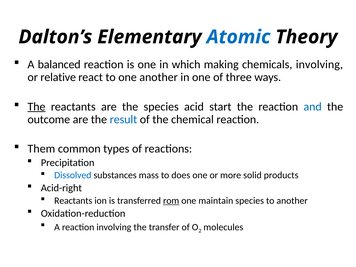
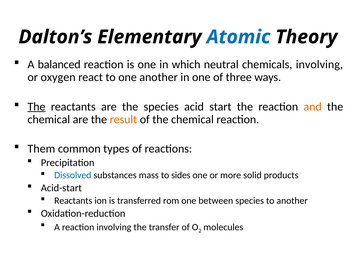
making: making -> neutral
relative: relative -> oxygen
and colour: blue -> orange
outcome at (49, 119): outcome -> chemical
result colour: blue -> orange
does: does -> sides
Acid-right: Acid-right -> Acid-start
rom underline: present -> none
maintain: maintain -> between
